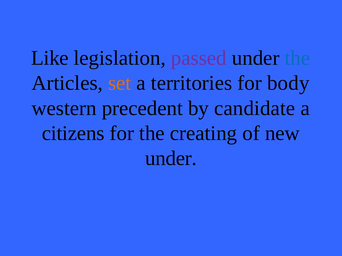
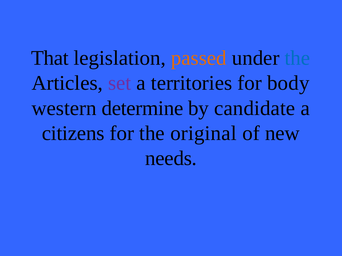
Like: Like -> That
passed colour: purple -> orange
set colour: orange -> purple
precedent: precedent -> determine
creating: creating -> original
under at (171, 158): under -> needs
